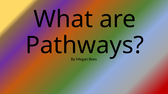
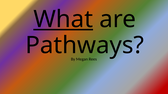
What underline: none -> present
